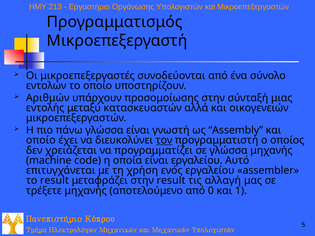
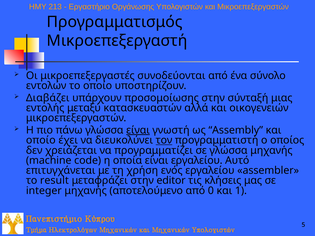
Αριθμών: Αριθμών -> Διαβάζει
είναι at (138, 130) underline: none -> present
στην result: result -> editor
αλλαγή: αλλαγή -> κλήσεις
τρέξετε: τρέξετε -> integer
